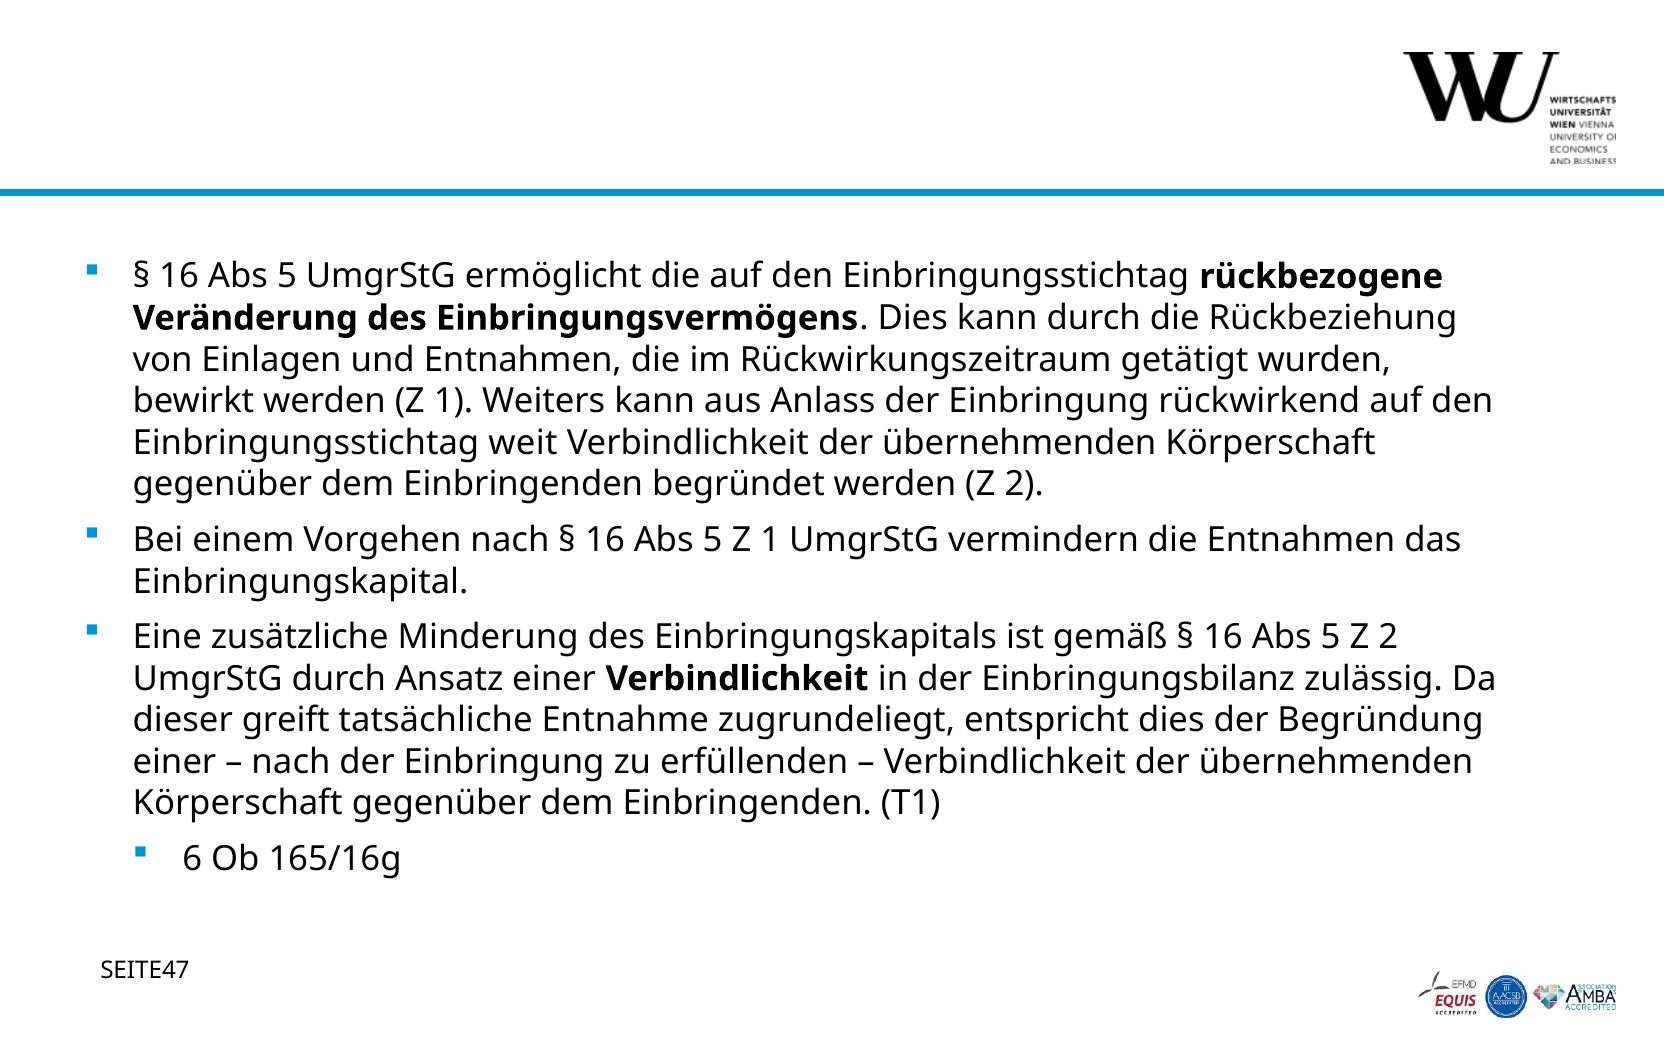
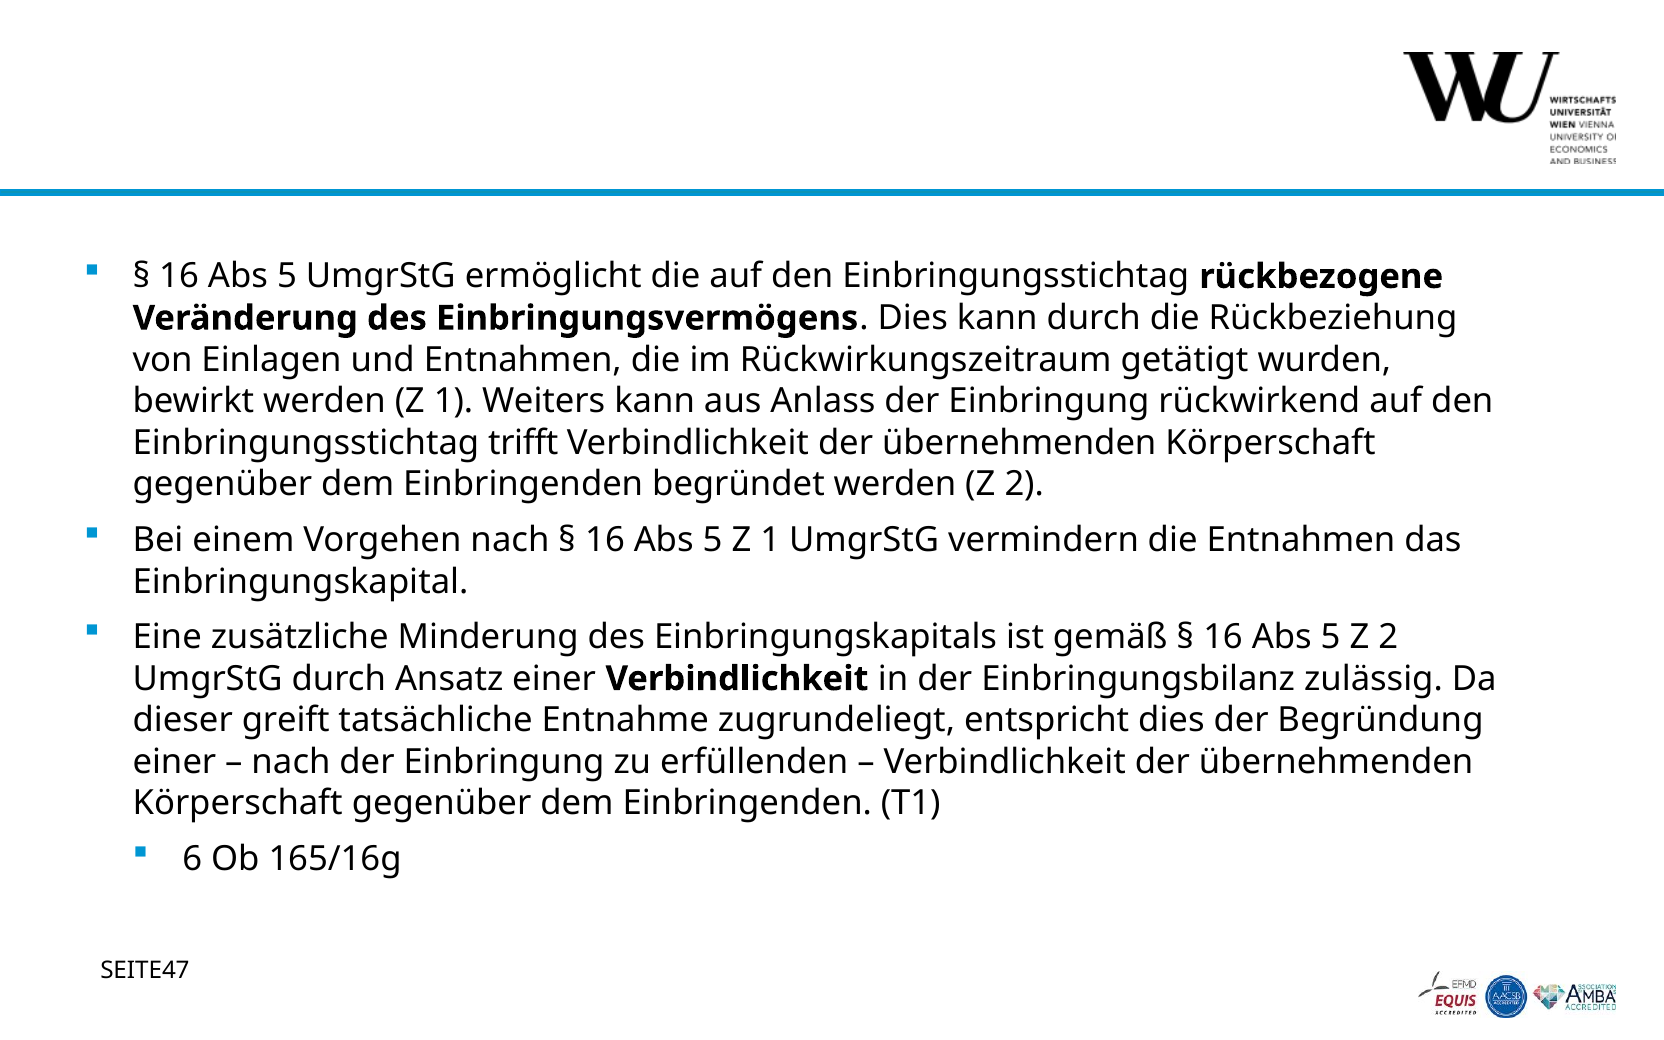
weit: weit -> trifft
